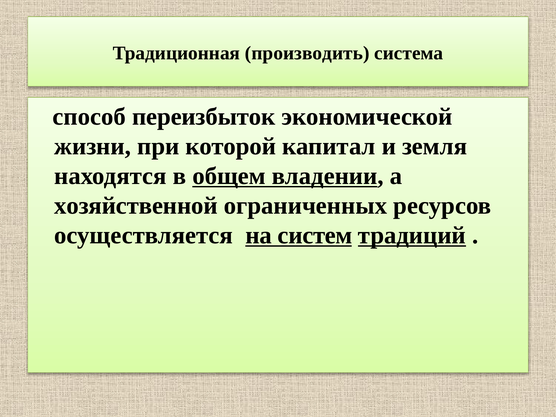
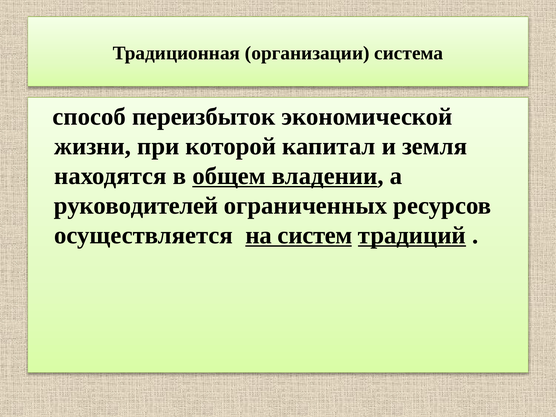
производить: производить -> организации
хозяйственной: хозяйственной -> руководителей
